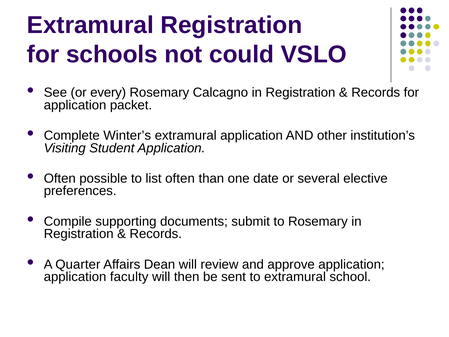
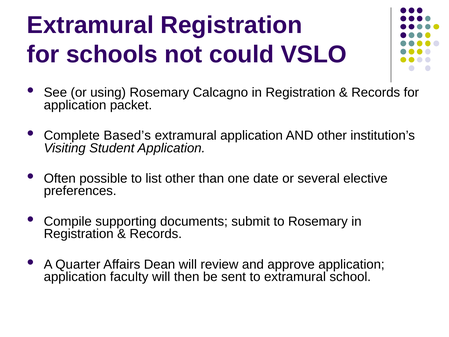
every: every -> using
Winter’s: Winter’s -> Based’s
list often: often -> other
